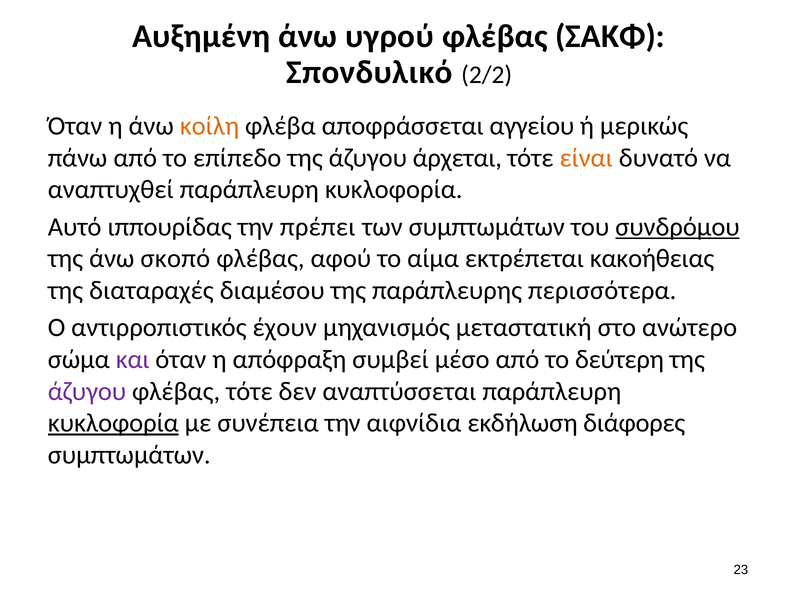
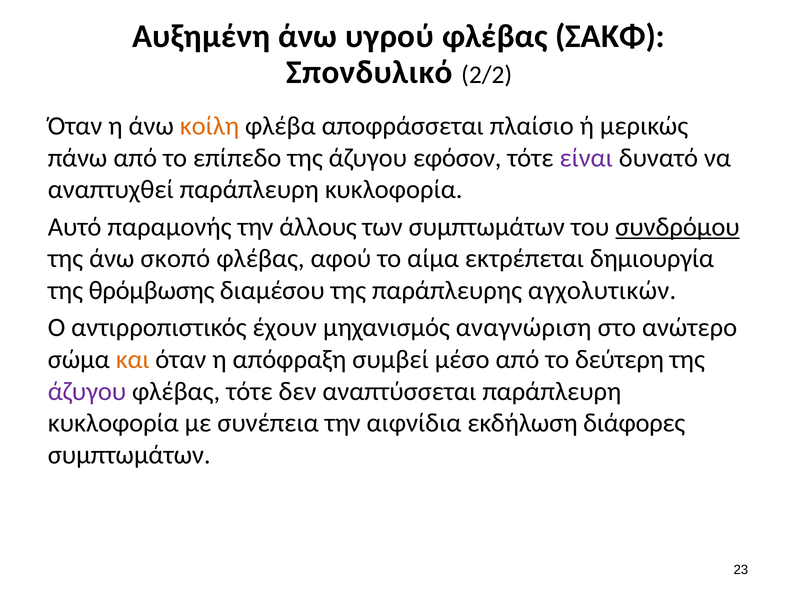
αγγείου: αγγείου -> πλαίσιο
άρχεται: άρχεται -> εφόσον
είναι colour: orange -> purple
ιππουρίδας: ιππουρίδας -> παραμονής
πρέπει: πρέπει -> άλλους
κακοήθειας: κακοήθειας -> δημιουργία
διαταραχές: διαταραχές -> θρόμβωσης
περισσότερα: περισσότερα -> αγχολυτικών
μεταστατική: μεταστατική -> αναγνώριση
και colour: purple -> orange
κυκλοφορία at (113, 423) underline: present -> none
